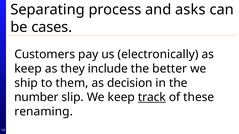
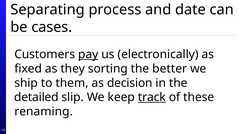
asks: asks -> date
pay underline: none -> present
keep at (28, 69): keep -> fixed
include: include -> sorting
number: number -> detailed
